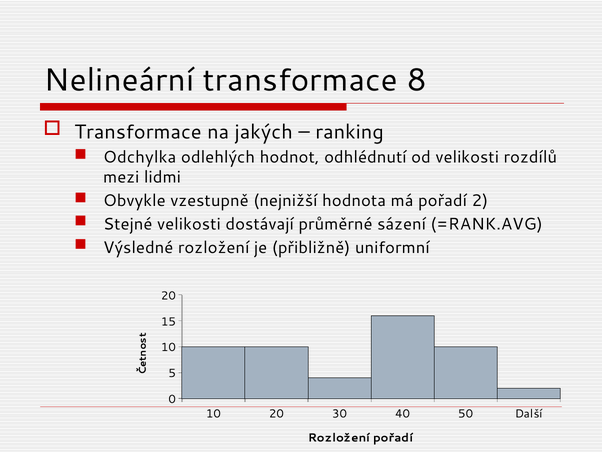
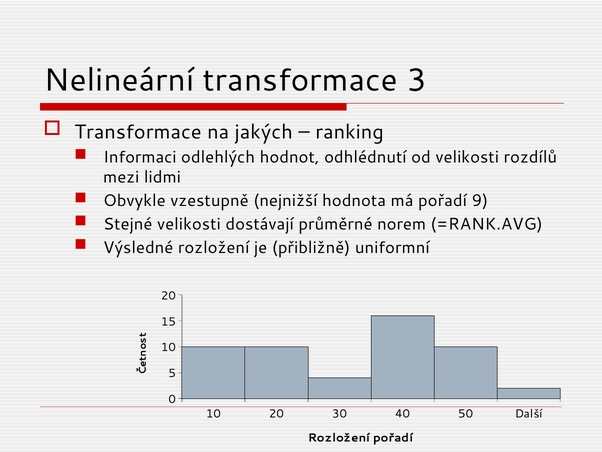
8: 8 -> 3
Odchylka: Odchylka -> Informaci
2: 2 -> 9
sázení: sázení -> norem
